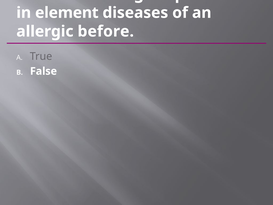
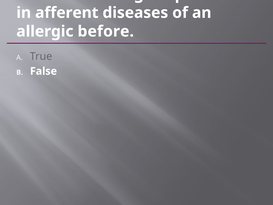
element: element -> afferent
